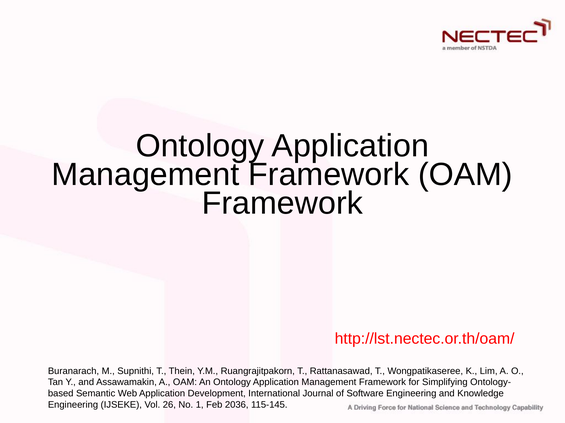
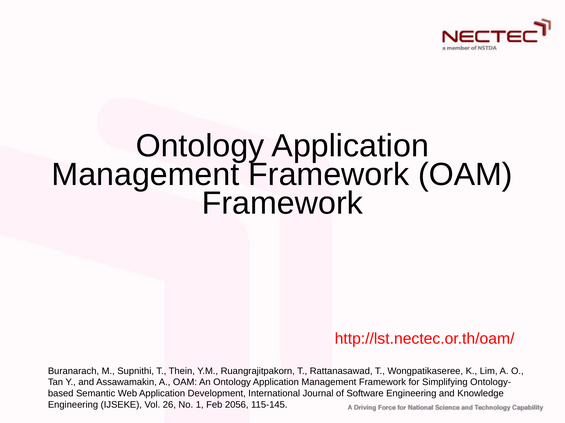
2036: 2036 -> 2056
